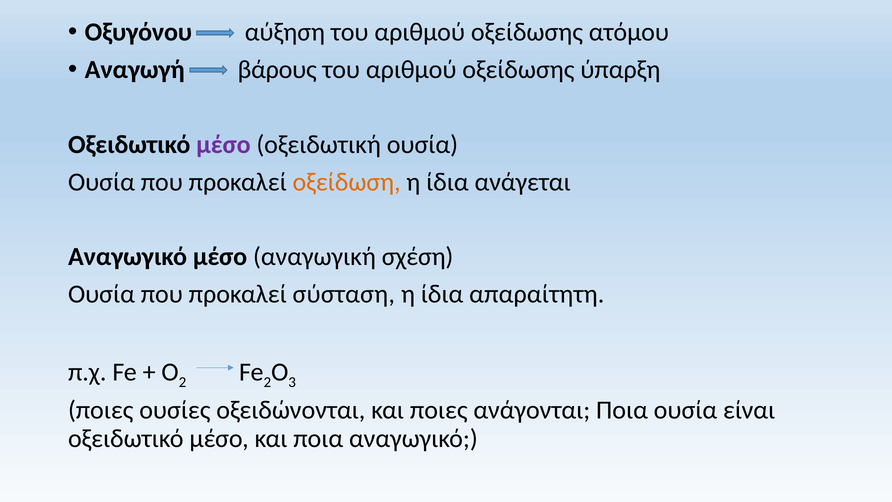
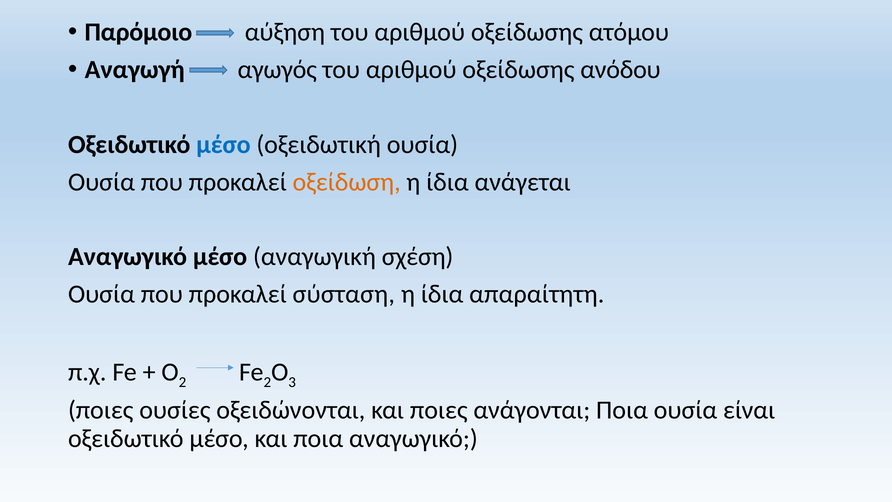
Οξυγόνου: Οξυγόνου -> Παρόμοιο
βάρους: βάρους -> αγωγός
ύπαρξη: ύπαρξη -> ανόδου
μέσο at (223, 144) colour: purple -> blue
